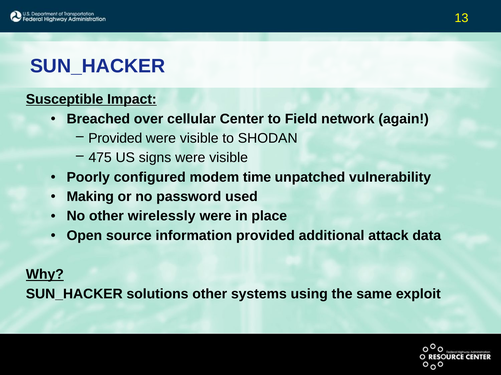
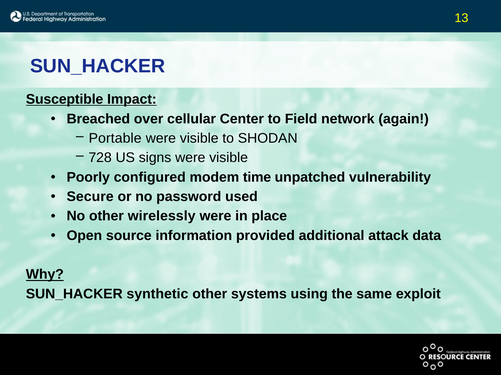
Provided at (115, 138): Provided -> Portable
475: 475 -> 728
Making: Making -> Secure
solutions: solutions -> synthetic
